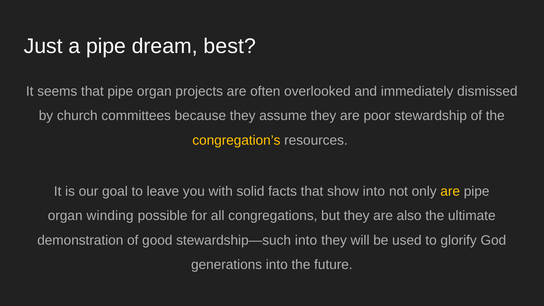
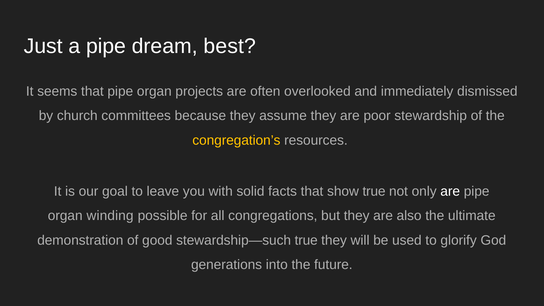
show into: into -> true
are at (450, 191) colour: yellow -> white
stewardship—such into: into -> true
